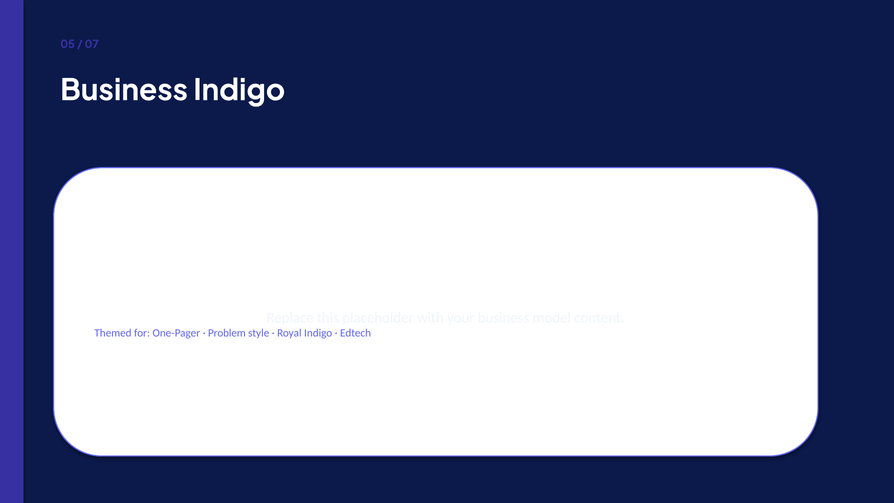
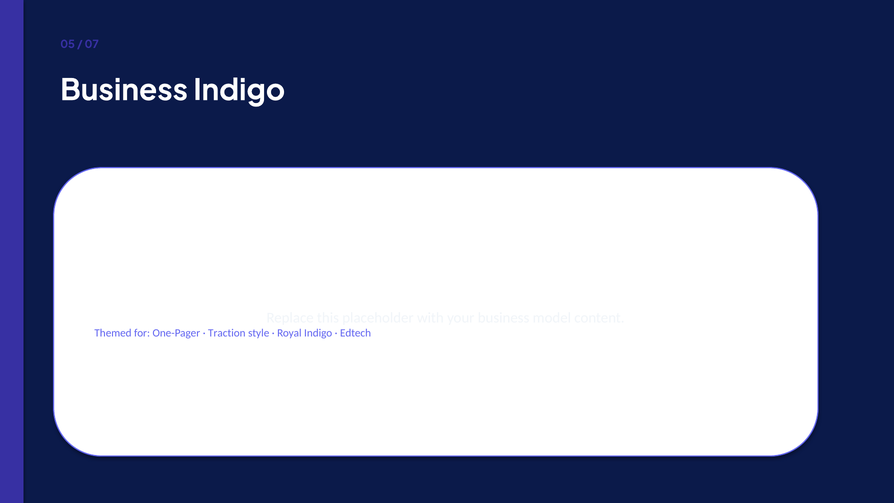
Problem: Problem -> Traction
